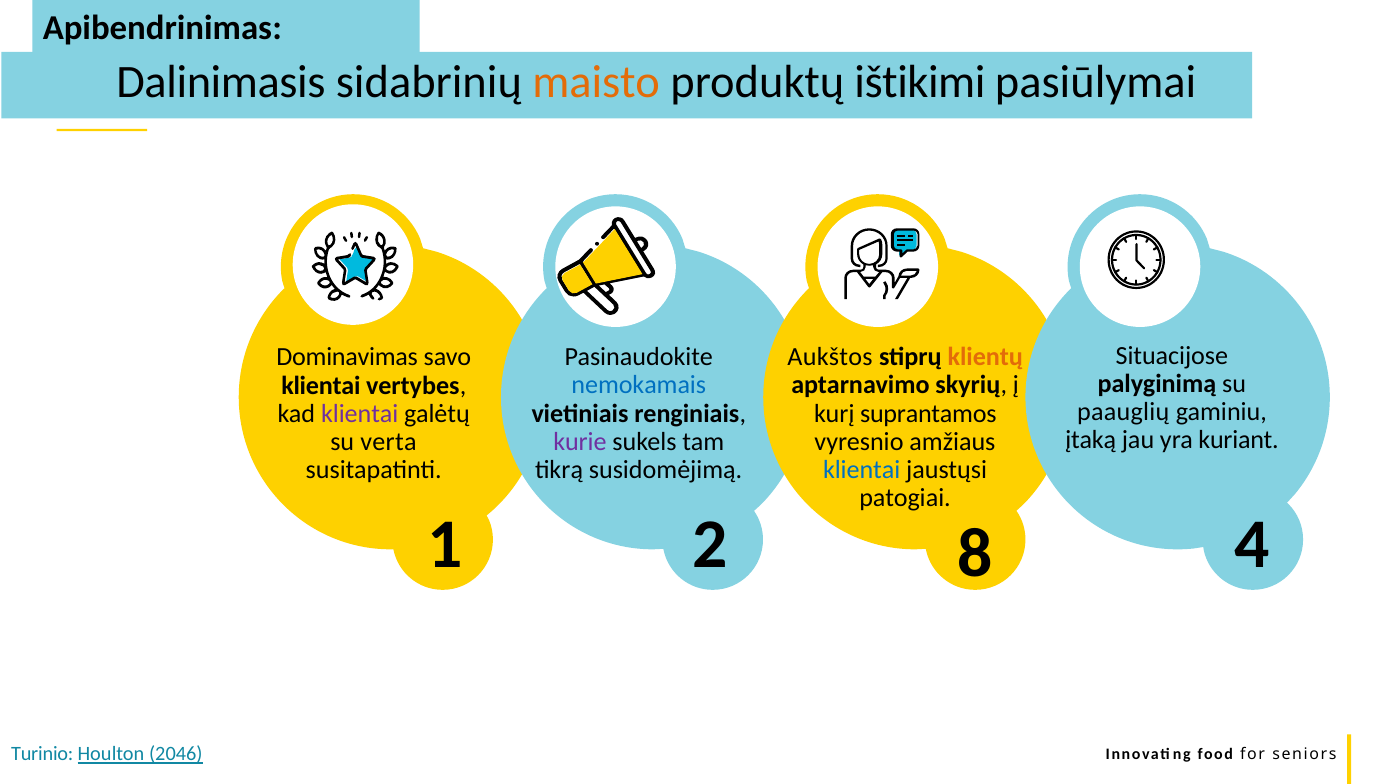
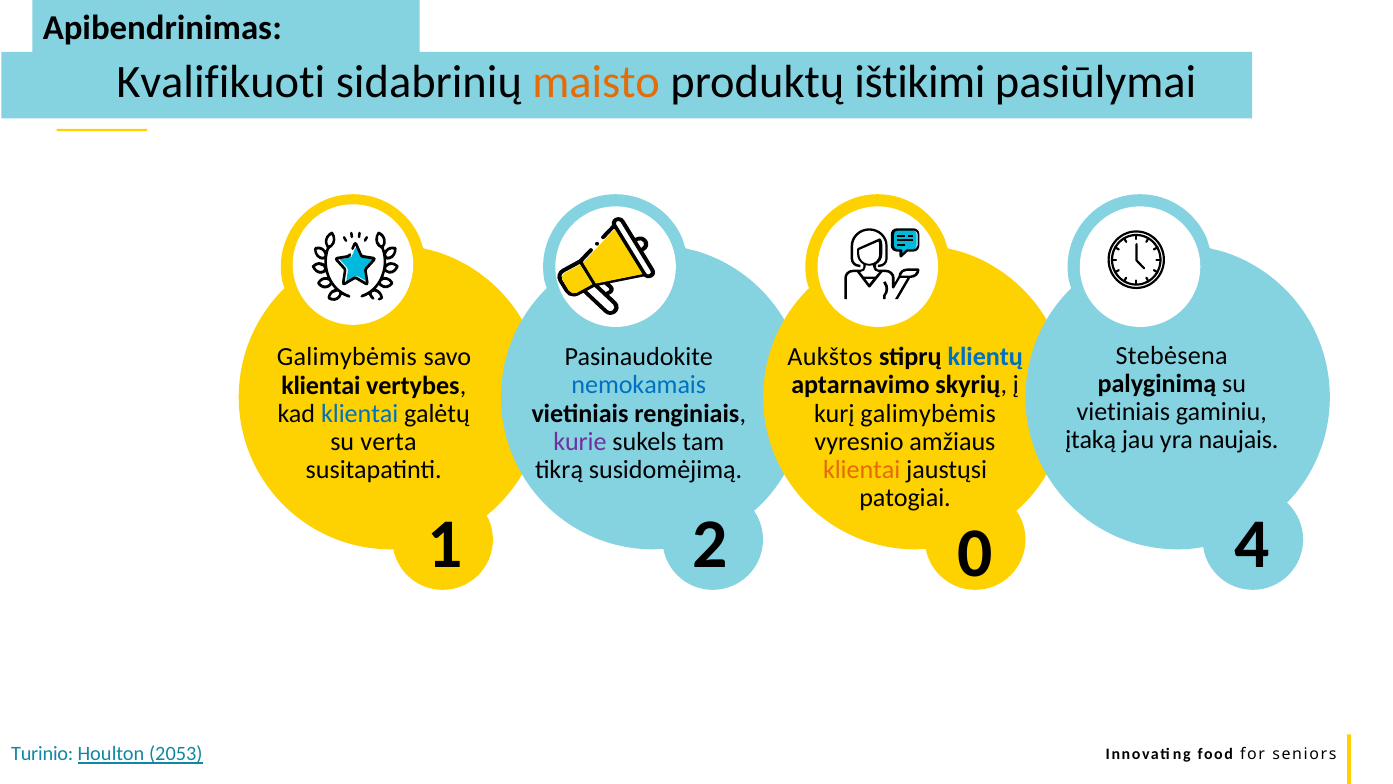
Dalinimasis: Dalinimasis -> Kvalifikuoti
Situacijose: Situacijose -> Stebėsena
klientų colour: orange -> blue
Dominavimas at (347, 357): Dominavimas -> Galimybėmis
paauglių at (1123, 412): paauglių -> vietiniais
kurį suprantamos: suprantamos -> galimybėmis
klientai at (360, 414) colour: purple -> blue
kuriant: kuriant -> naujais
klientai at (862, 470) colour: blue -> orange
8: 8 -> 0
2046: 2046 -> 2053
